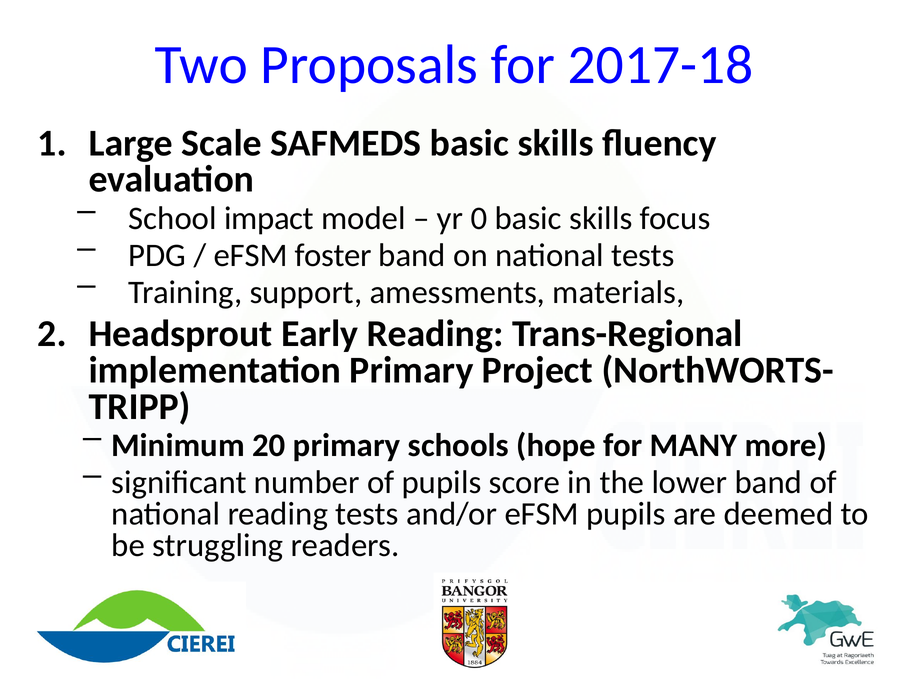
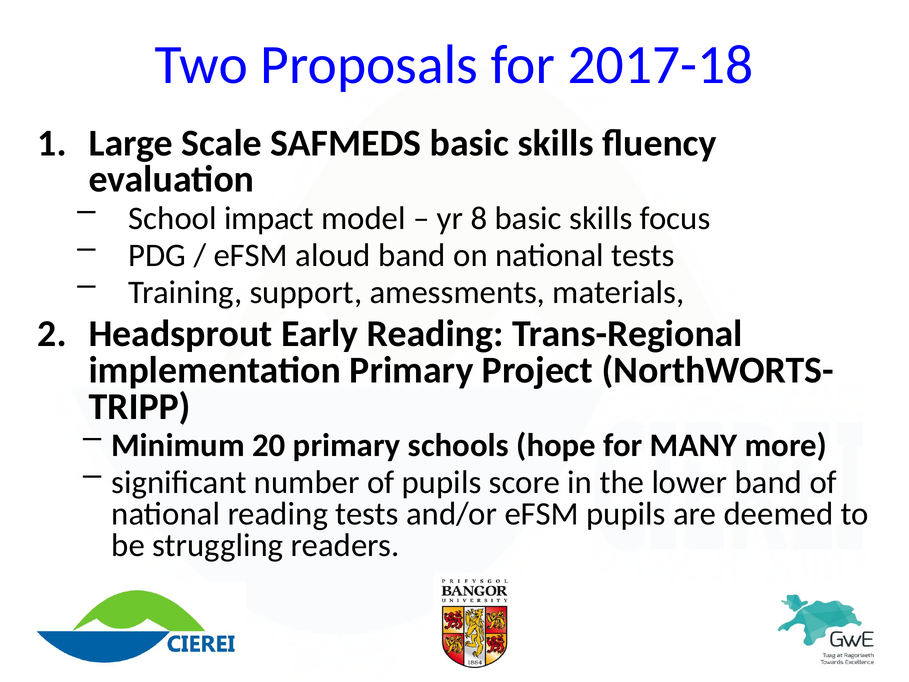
0: 0 -> 8
foster: foster -> aloud
